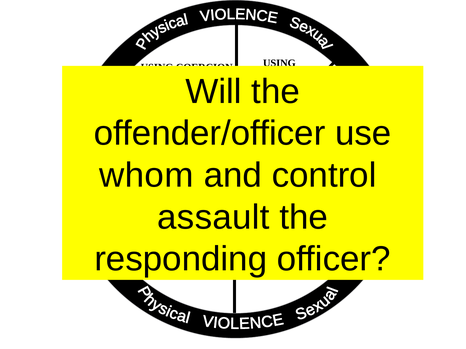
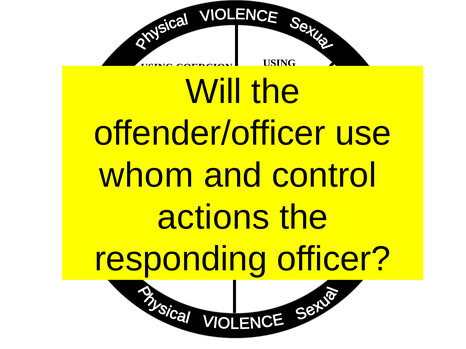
assault: assault -> actions
